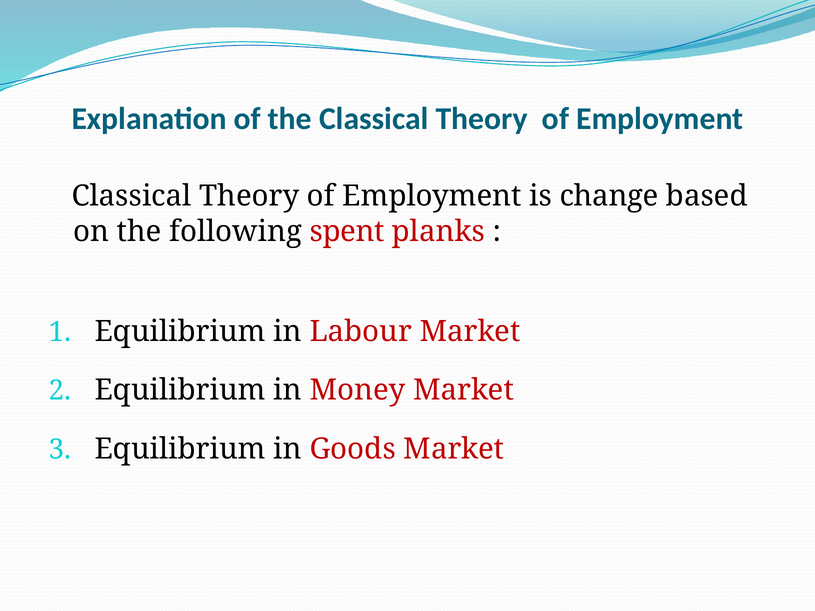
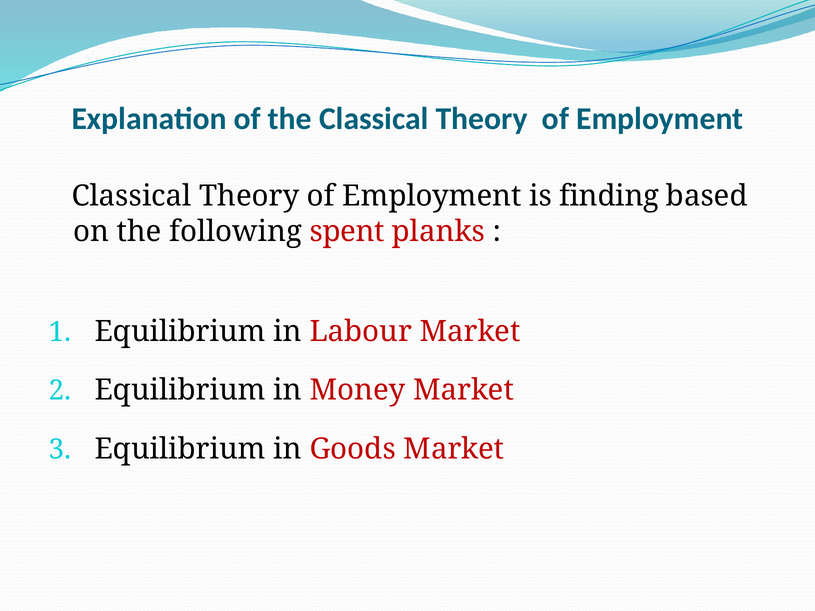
change: change -> finding
